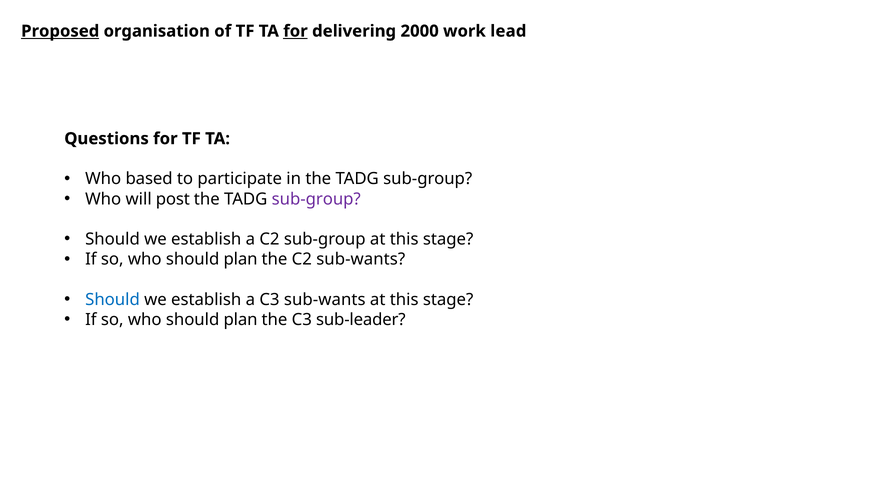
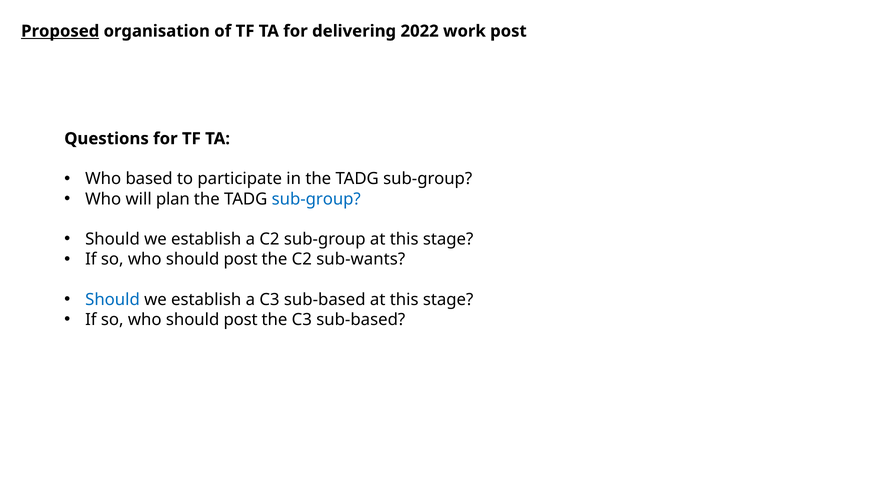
for at (295, 31) underline: present -> none
2000: 2000 -> 2022
work lead: lead -> post
post: post -> plan
sub-group at (316, 199) colour: purple -> blue
plan at (241, 259): plan -> post
a C3 sub-wants: sub-wants -> sub-based
plan at (241, 320): plan -> post
the C3 sub-leader: sub-leader -> sub-based
